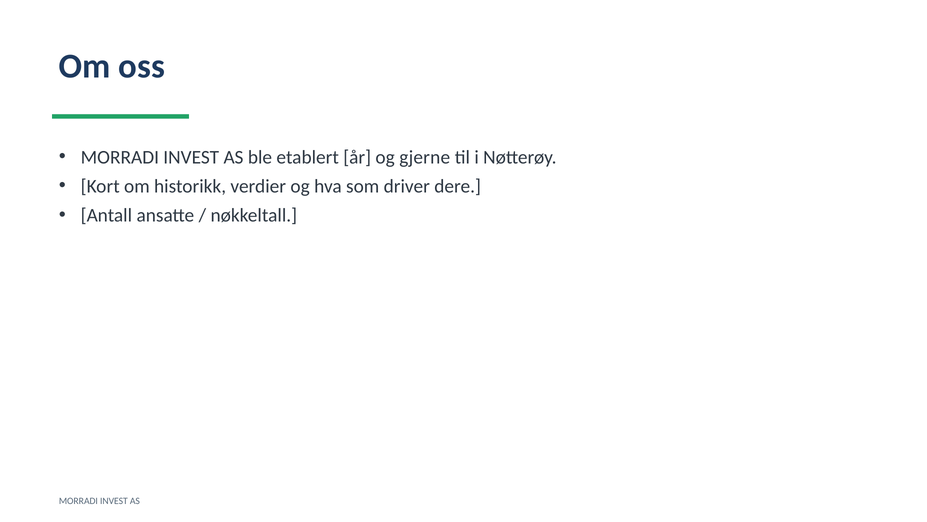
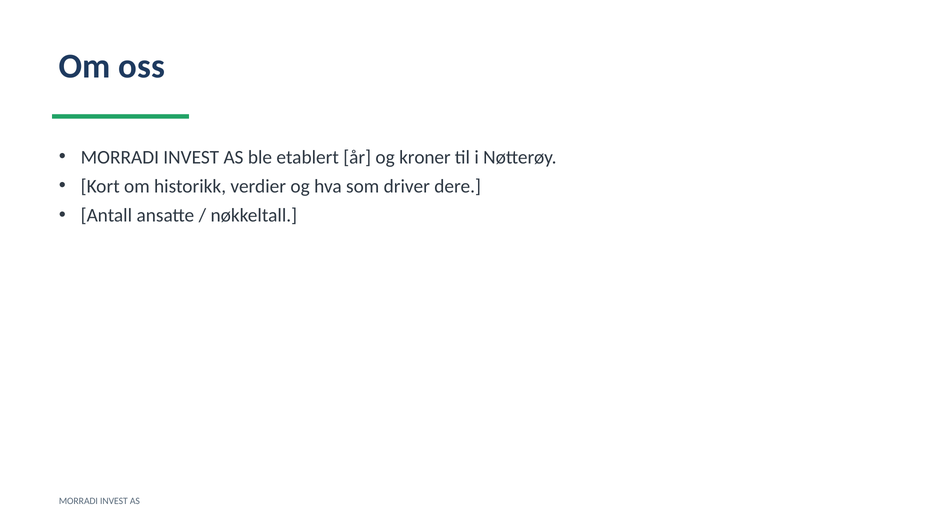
gjerne: gjerne -> kroner
